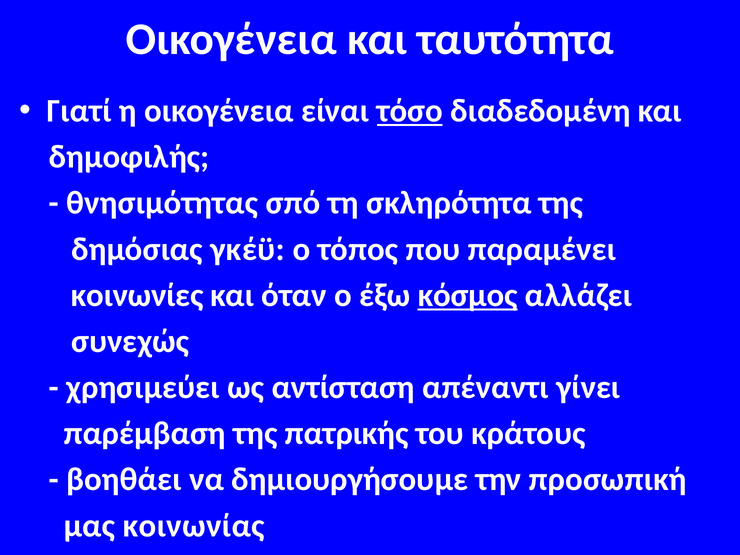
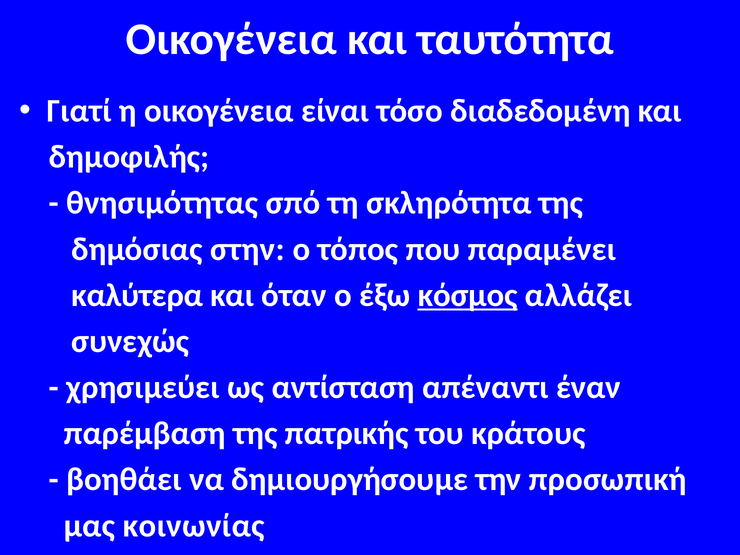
τόσο underline: present -> none
γκέϋ: γκέϋ -> στην
κοινωνίες: κοινωνίες -> καλύτερα
γίνει: γίνει -> έναν
